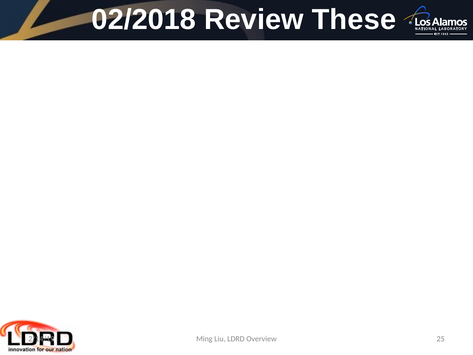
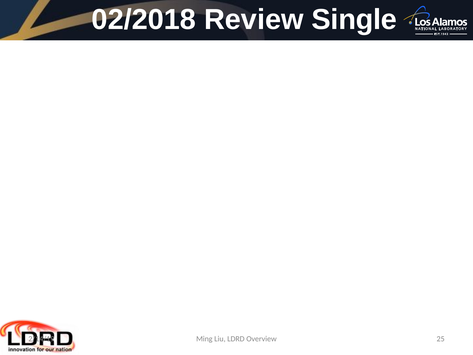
These: These -> Single
